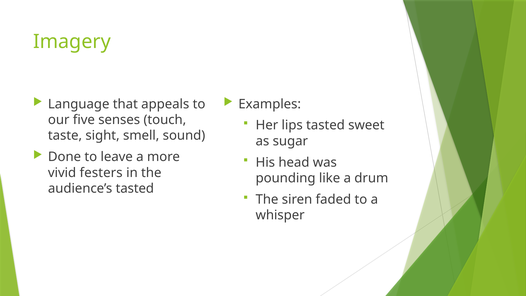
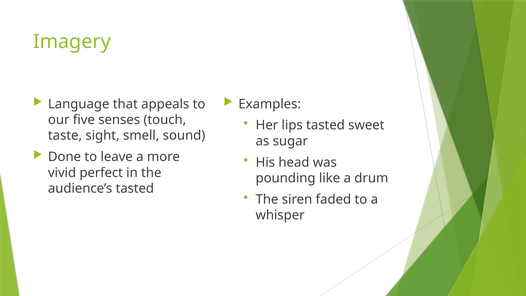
festers: festers -> perfect
